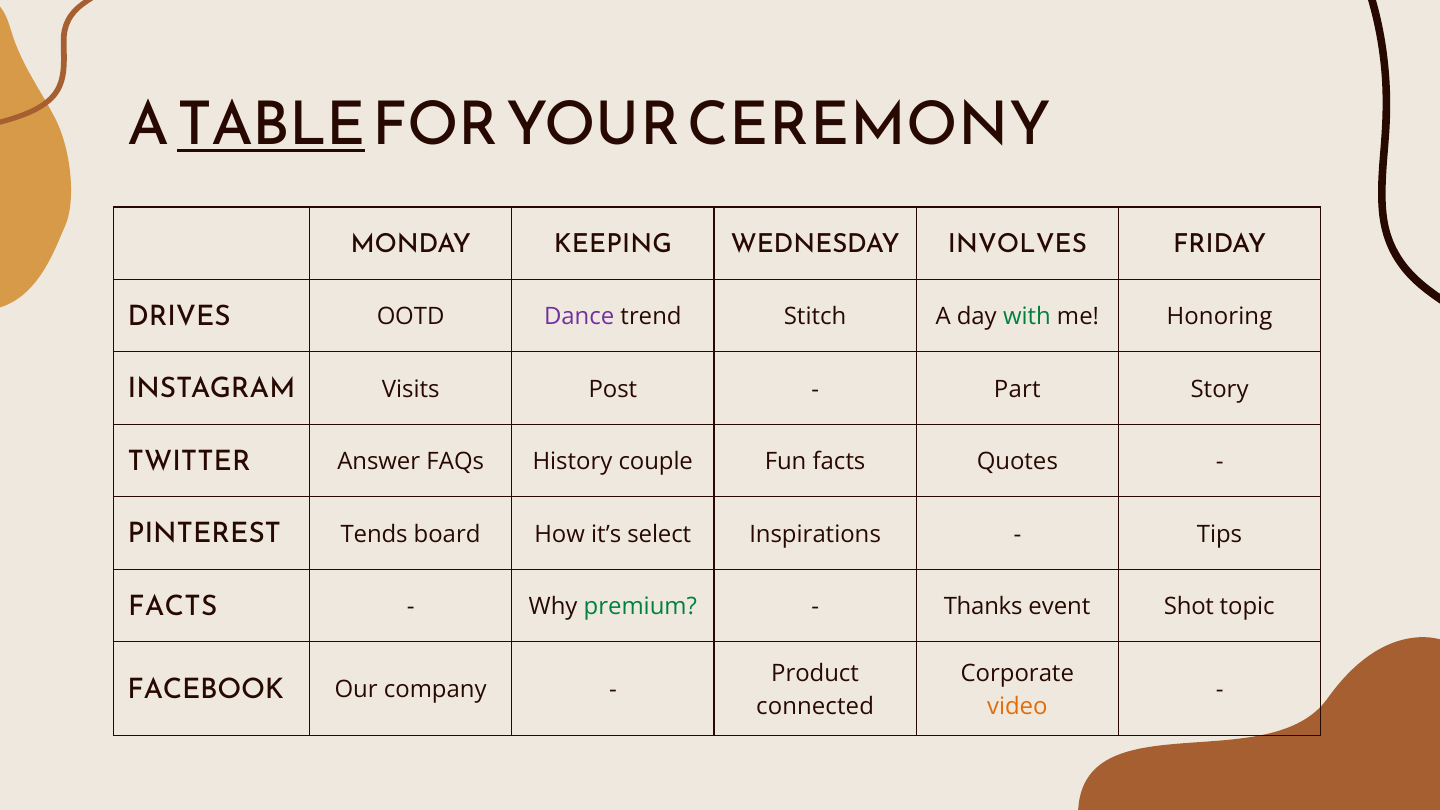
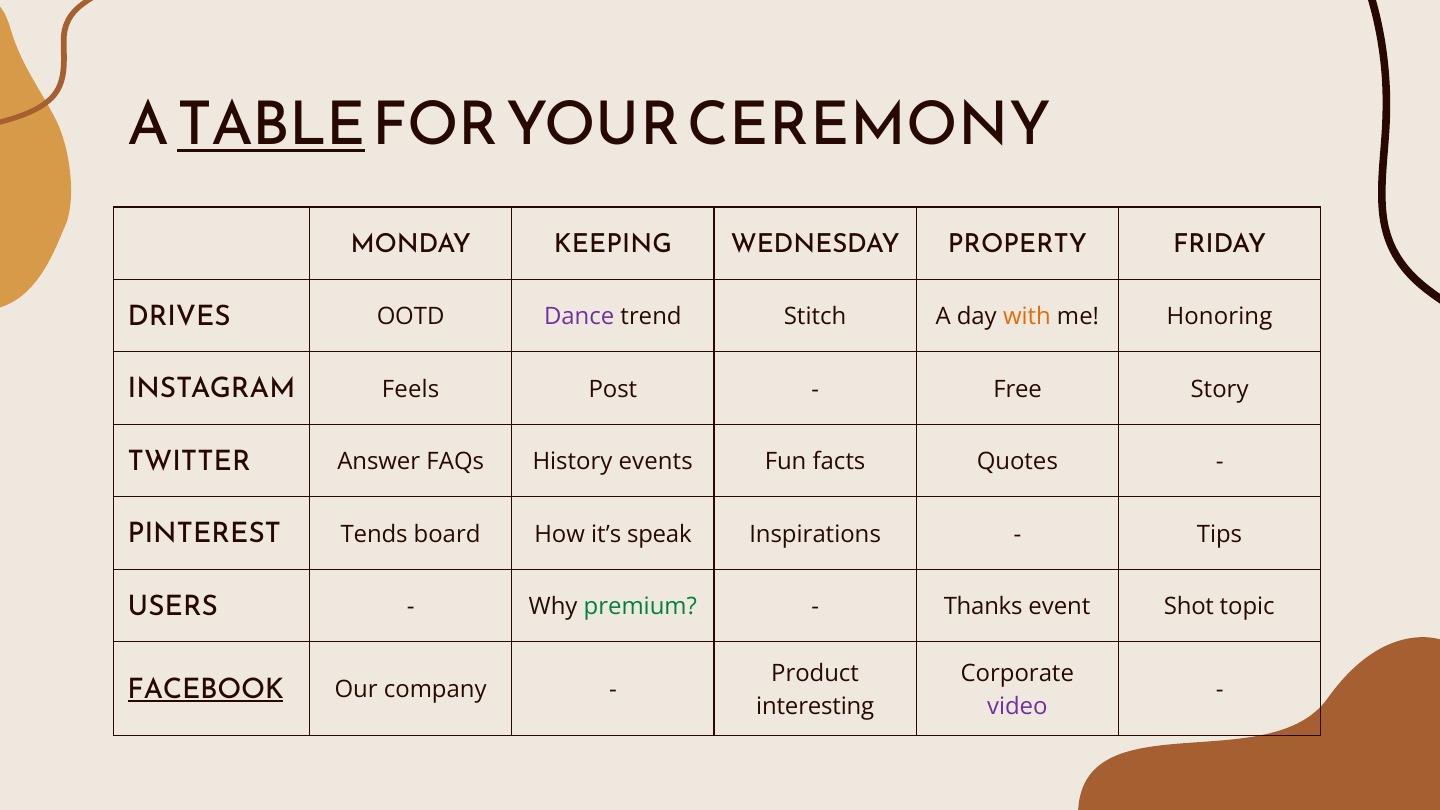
INVOLVES: INVOLVES -> PROPERTY
with colour: green -> orange
Visits: Visits -> Feels
Part: Part -> Free
couple: couple -> events
select: select -> speak
FACTS at (173, 606): FACTS -> USERS
FACEBOOK underline: none -> present
connected: connected -> interesting
video colour: orange -> purple
